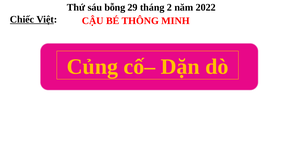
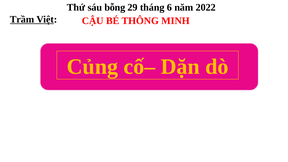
2: 2 -> 6
Chiếc: Chiếc -> Trầm
